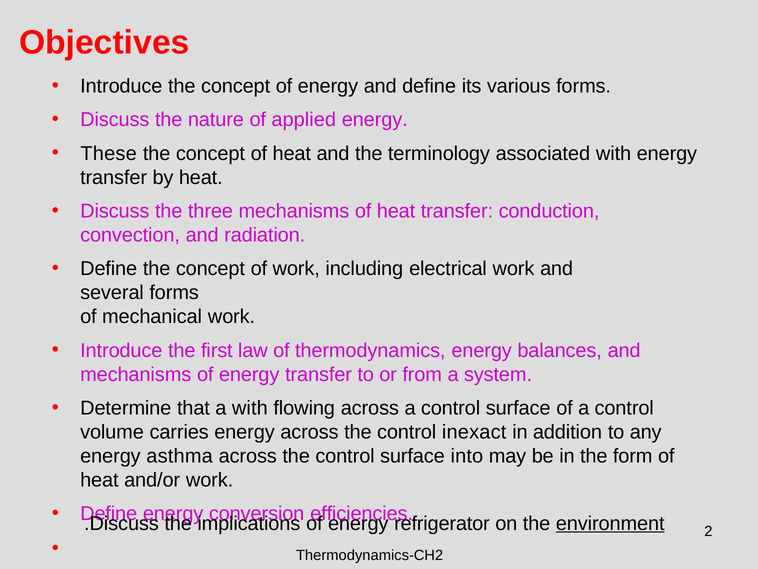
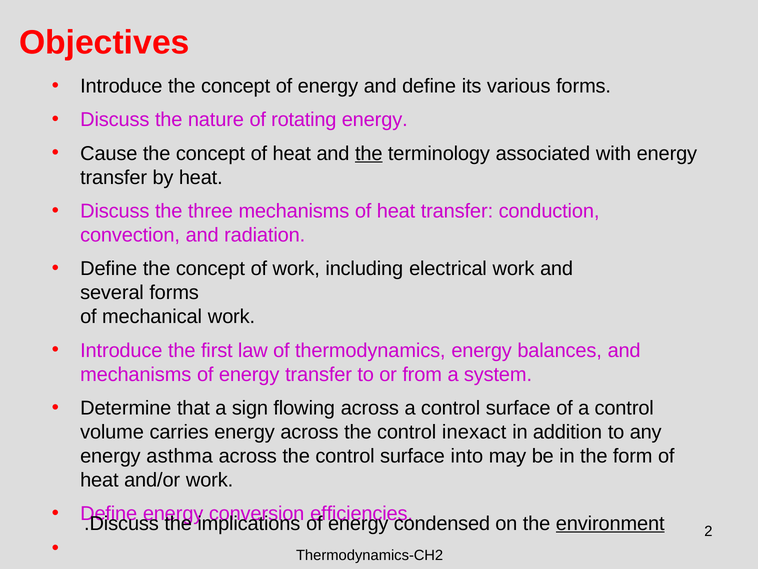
applied: applied -> rotating
These: These -> Cause
the at (369, 153) underline: none -> present
a with: with -> sign
refrigerator: refrigerator -> condensed
